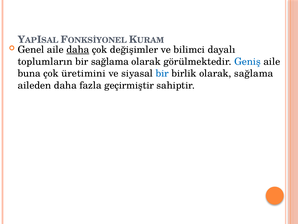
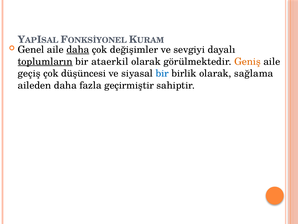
bilimci: bilimci -> sevgiyi
toplumların underline: none -> present
bir sağlama: sağlama -> ataerkil
Geniş colour: blue -> orange
buna: buna -> geçiş
üretimini: üretimini -> düşüncesi
